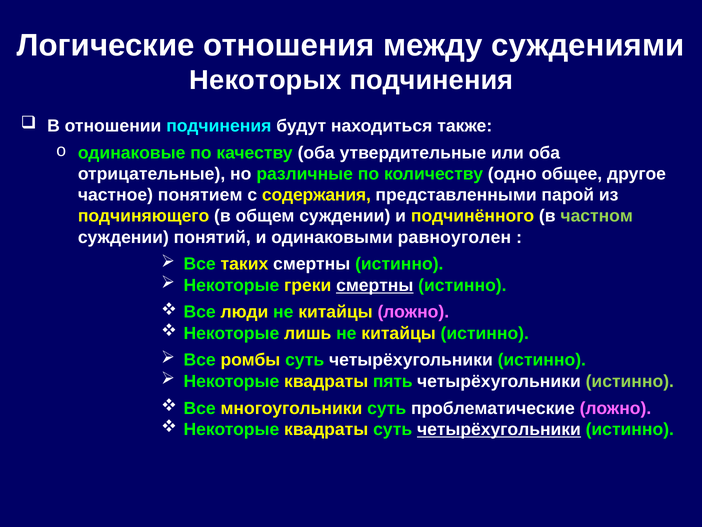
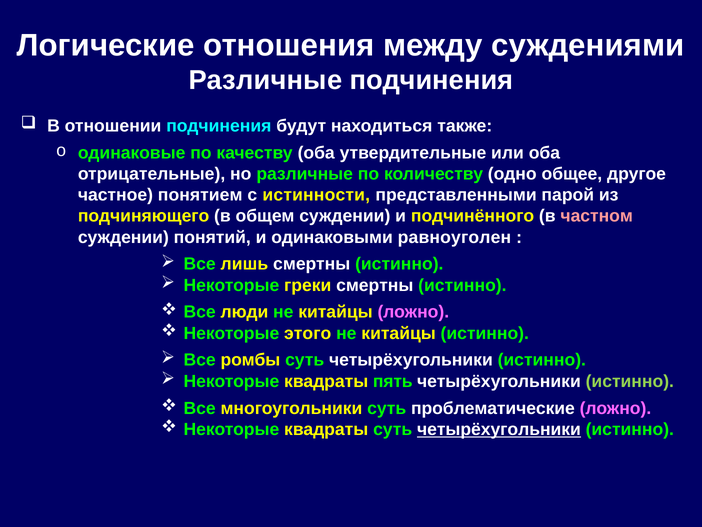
Некоторых at (265, 80): Некоторых -> Различные
содержания: содержания -> истинности
частном colour: light green -> pink
таких: таких -> лишь
смертны at (375, 285) underline: present -> none
лишь: лишь -> этого
